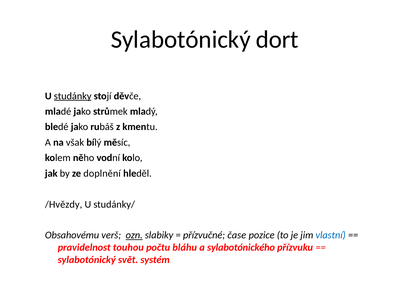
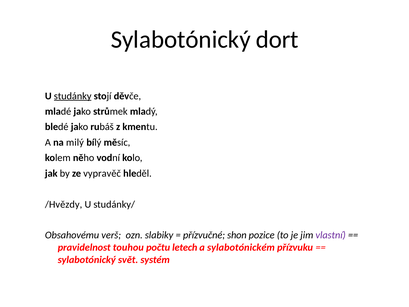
však: však -> milý
doplnění: doplnění -> vypravěč
ozn underline: present -> none
čase: čase -> shon
vlastní colour: blue -> purple
bláhu: bláhu -> letech
sylabotónického: sylabotónického -> sylabotónickém
